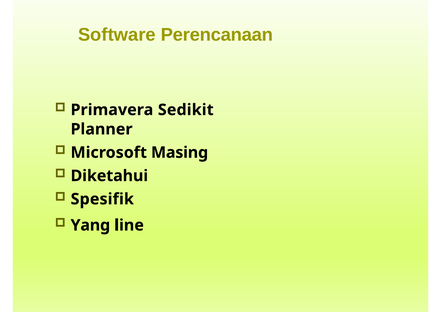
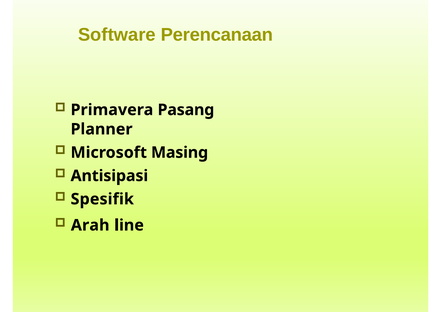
Sedikit: Sedikit -> Pasang
Diketahui: Diketahui -> Antisipasi
Yang: Yang -> Arah
